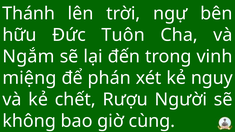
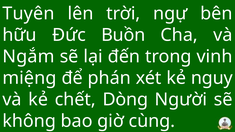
Thánh: Thánh -> Tuyên
Tuôn: Tuôn -> Buồn
Rượu: Rượu -> Dòng
